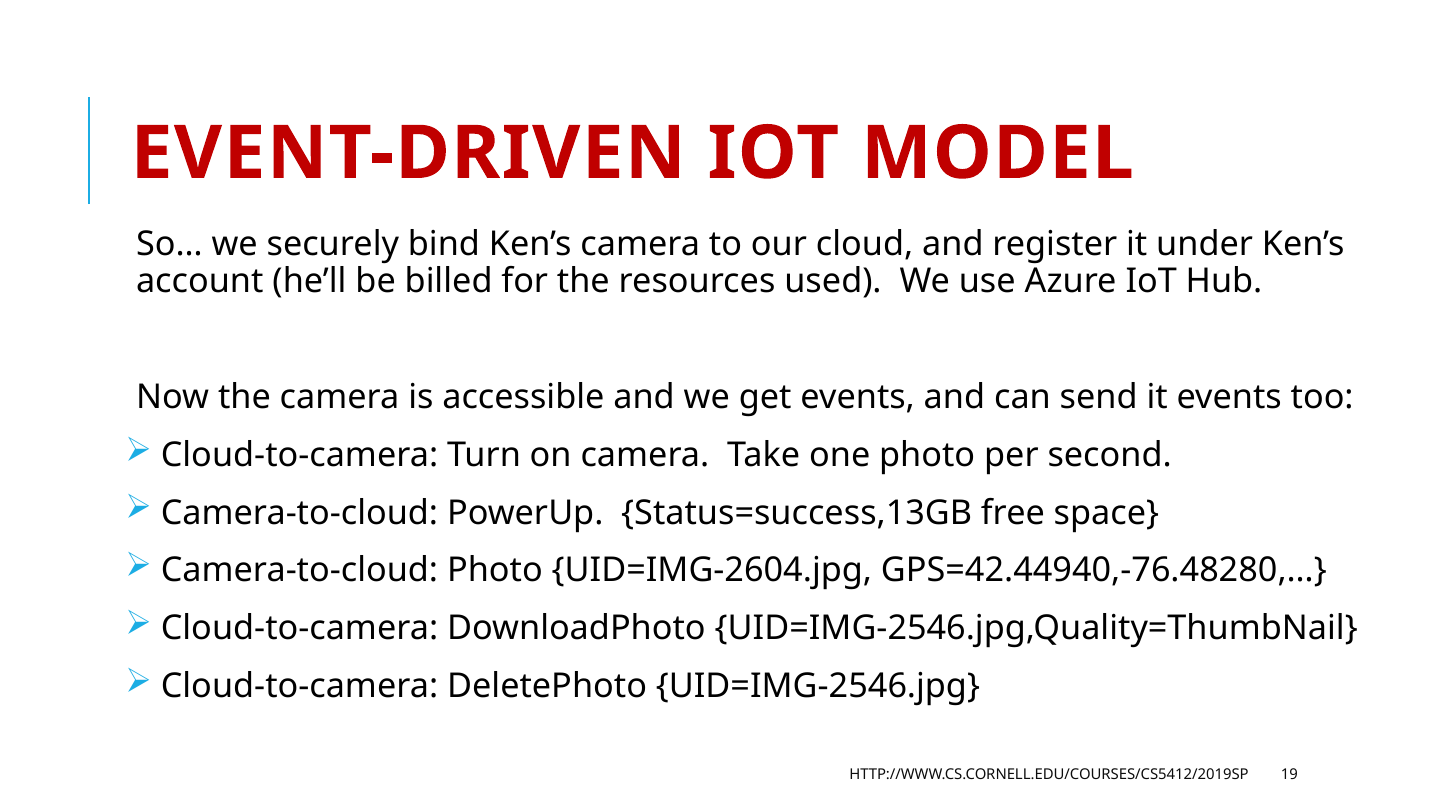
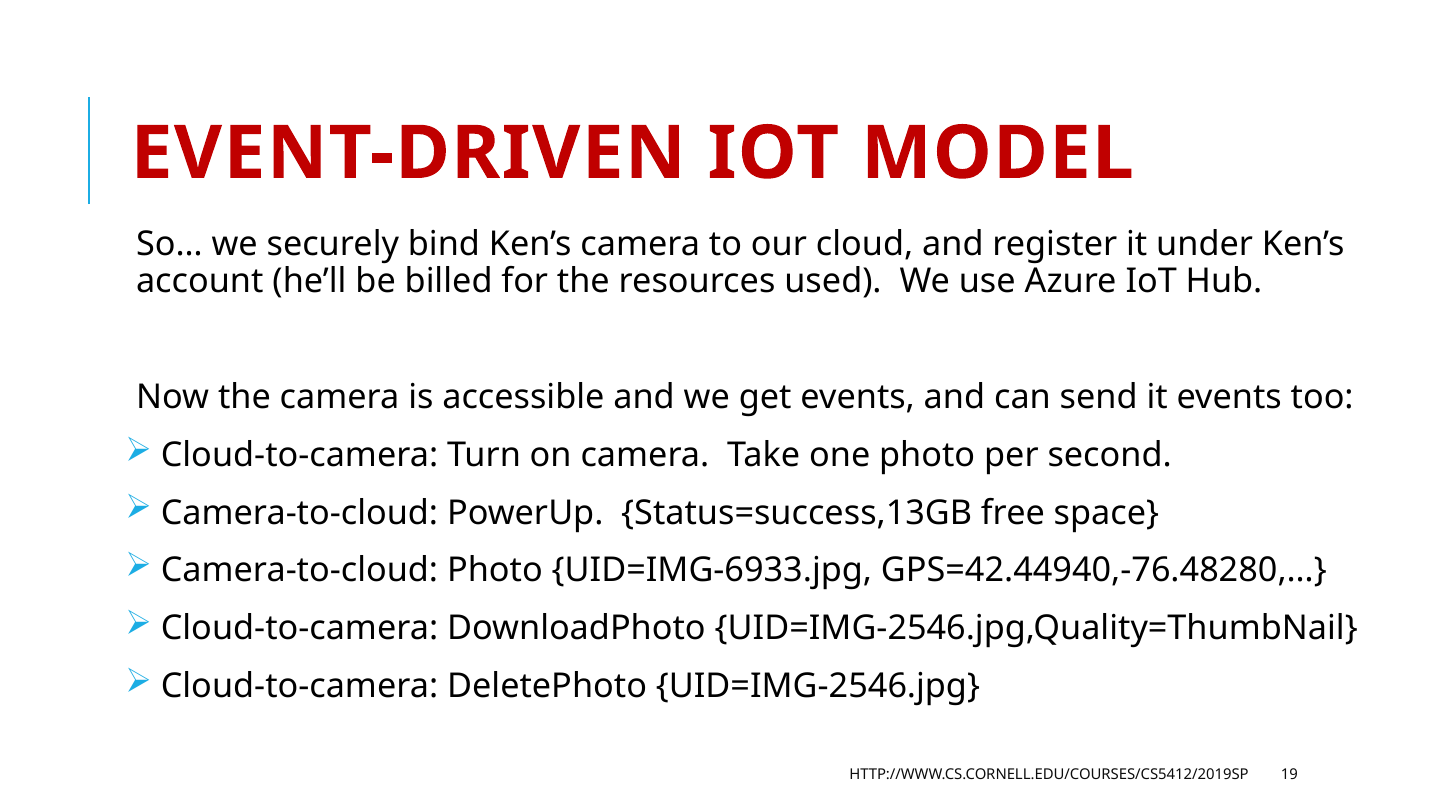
UID=IMG-2604.jpg: UID=IMG-2604.jpg -> UID=IMG-6933.jpg
